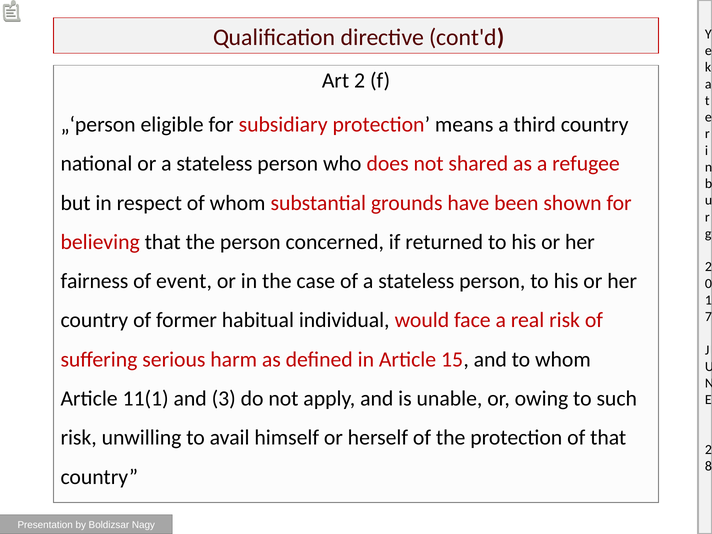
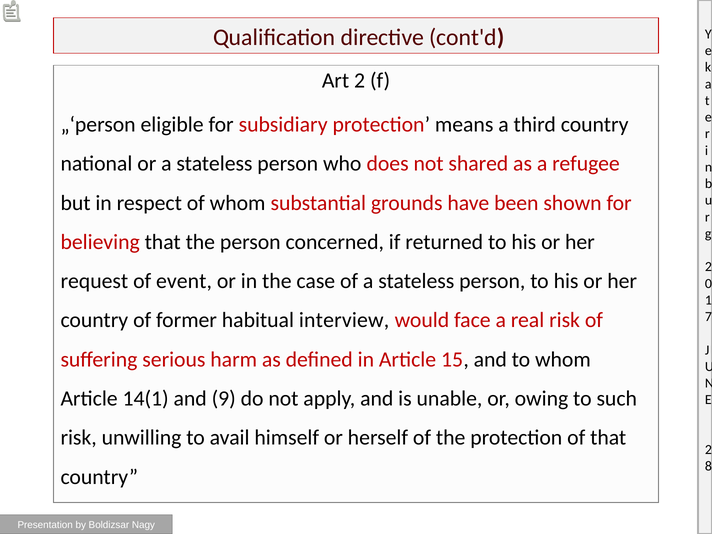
fairness: fairness -> request
individual: individual -> interview
11(1: 11(1 -> 14(1
3: 3 -> 9
